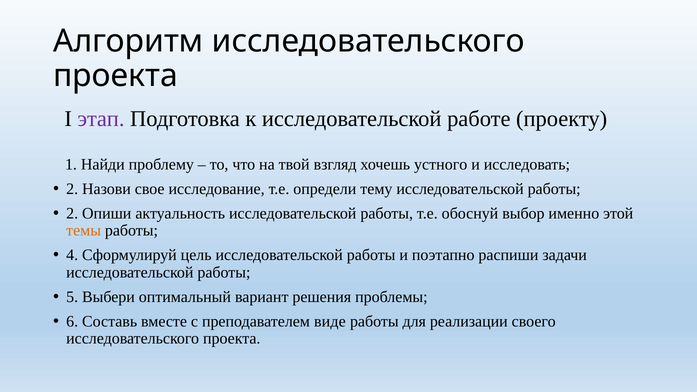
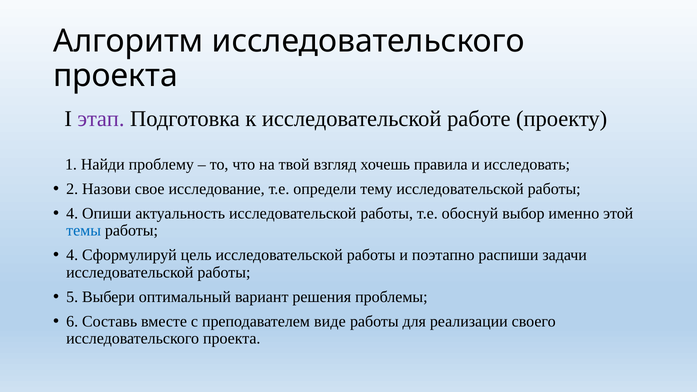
устного: устного -> правила
2 at (72, 213): 2 -> 4
темы colour: orange -> blue
